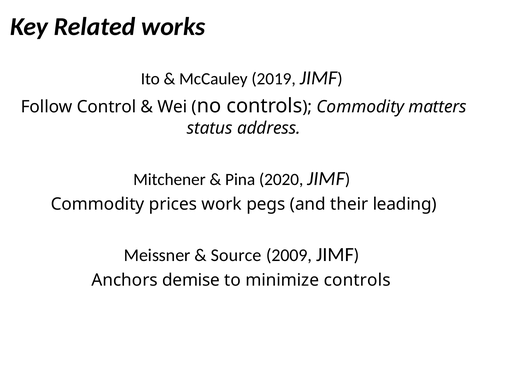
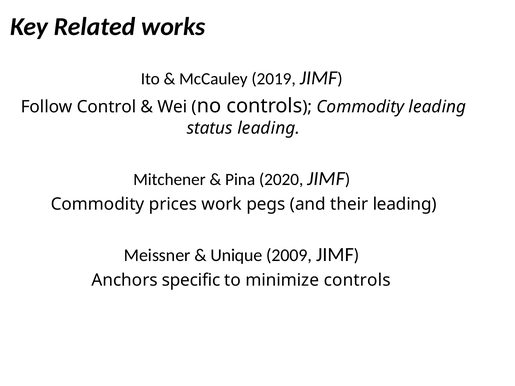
Commodity matters: matters -> leading
status address: address -> leading
Source: Source -> Unique
demise: demise -> specific
